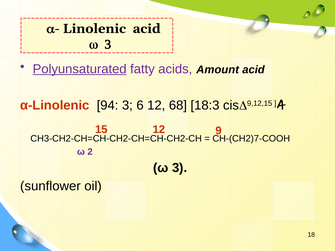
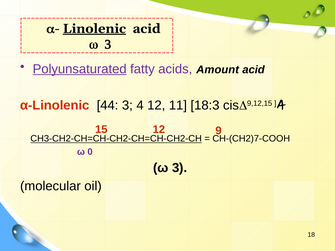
Linolenic underline: none -> present
94: 94 -> 44
6: 6 -> 4
68: 68 -> 11
CH3-CH2-CH=CH-CH2-CH=CH-CH2-CH underline: none -> present
2: 2 -> 0
sunflower: sunflower -> molecular
